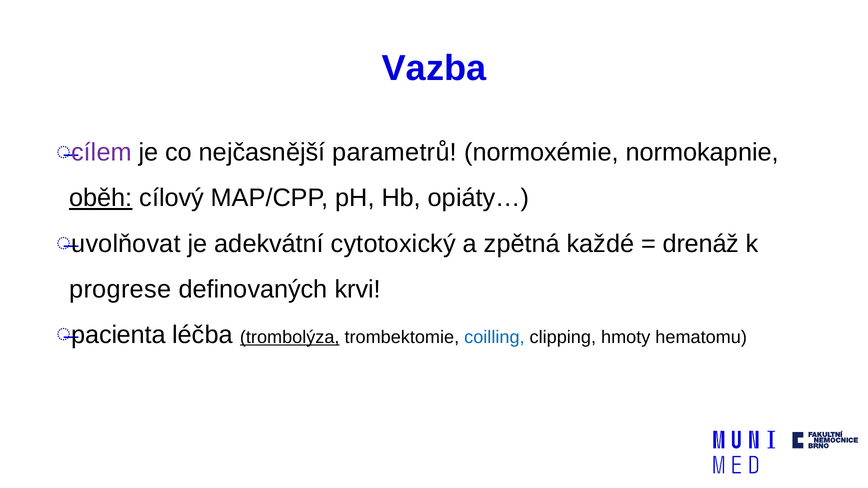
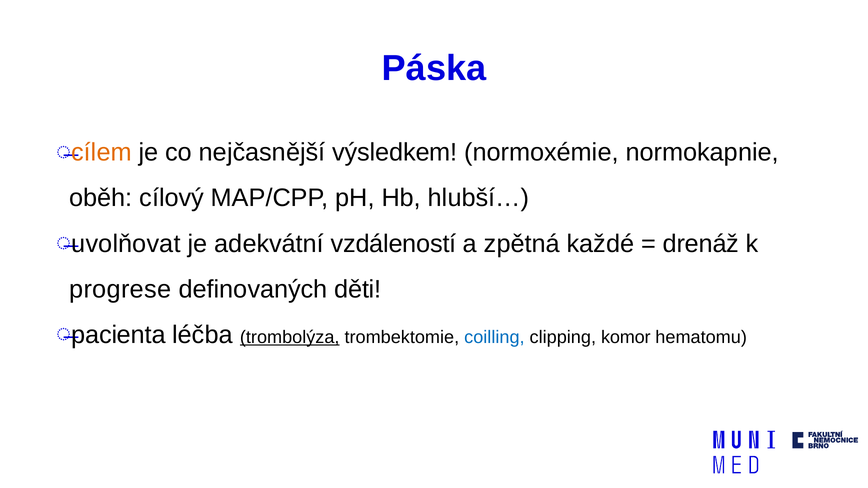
Vazba: Vazba -> Páska
cílem colour: purple -> orange
parametrů: parametrů -> výsledkem
oběh underline: present -> none
opiáty…: opiáty… -> hlubší…
cytotoxický: cytotoxický -> vzdáleností
krvi: krvi -> děti
hmoty: hmoty -> komor
